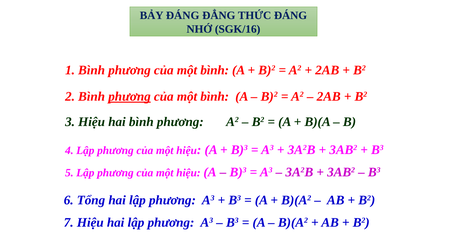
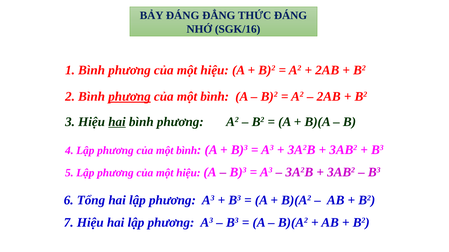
bình at (215, 70): bình -> hiệu
hai at (117, 122) underline: none -> present
hiệu at (187, 151): hiệu -> bình
